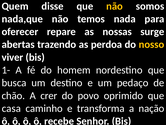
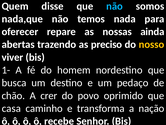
não at (115, 6) colour: yellow -> light blue
surge: surge -> ainda
perdoa: perdoa -> preciso
